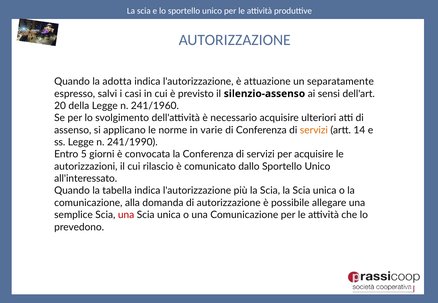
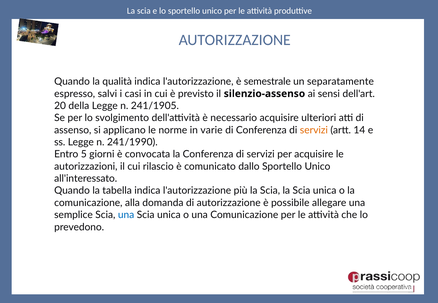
adotta: adotta -> qualità
attuazione: attuazione -> semestrale
241/1960: 241/1960 -> 241/1905
una at (126, 215) colour: red -> blue
